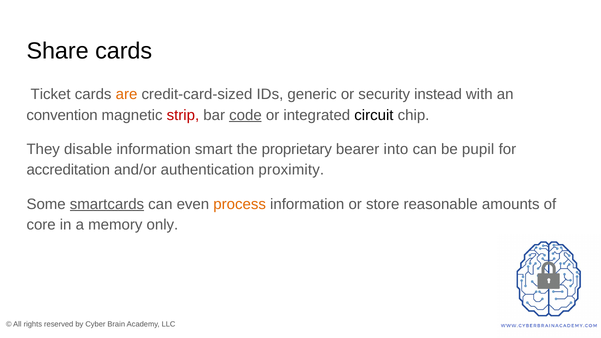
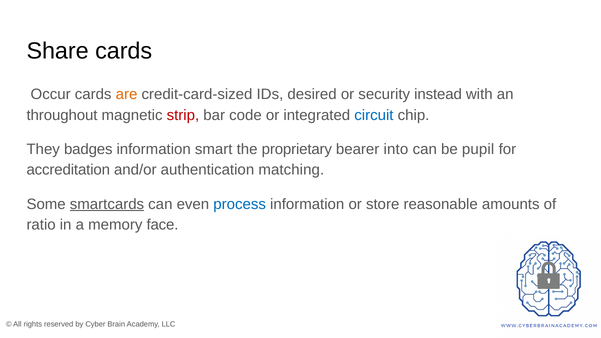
Ticket: Ticket -> Occur
generic: generic -> desired
convention: convention -> throughout
code underline: present -> none
circuit colour: black -> blue
disable: disable -> badges
proximity: proximity -> matching
process colour: orange -> blue
core: core -> ratio
only: only -> face
